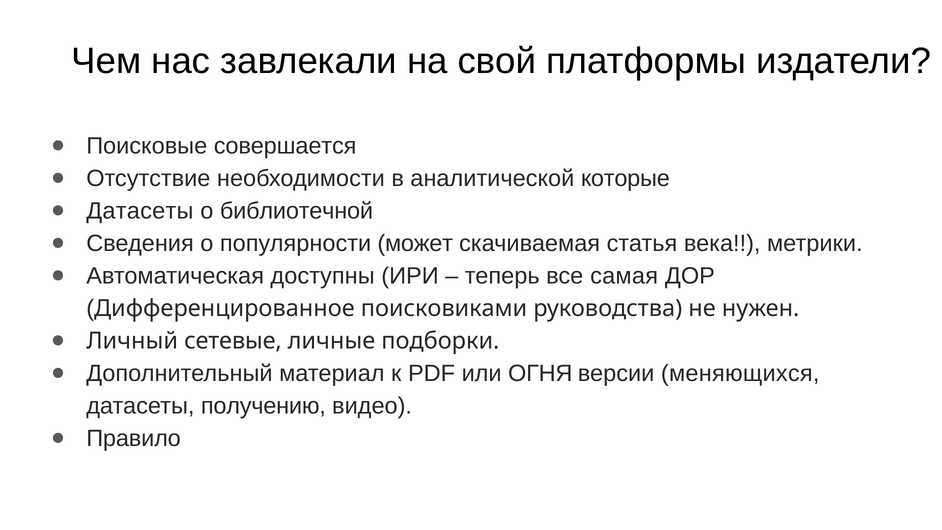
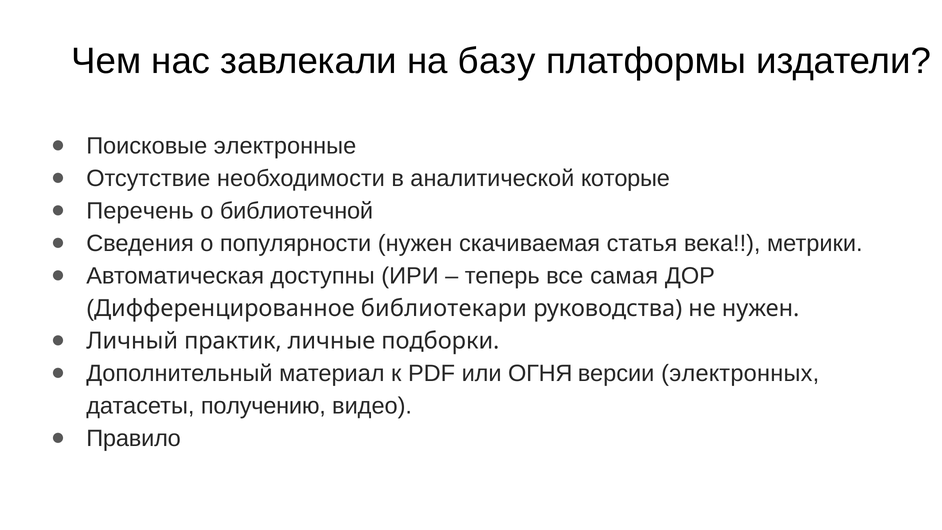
свой: свой -> базу
совершается: совершается -> электронные
Датасеты at (140, 211): Датасеты -> Перечень
популярности может: может -> нужен
поисковиками: поисковиками -> библиотекари
сетевые: сетевые -> практик
меняющихся: меняющихся -> электронных
